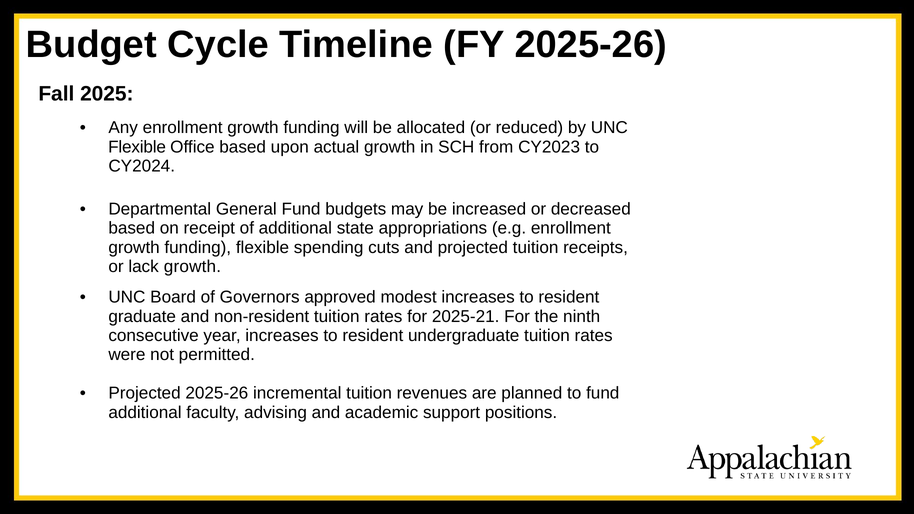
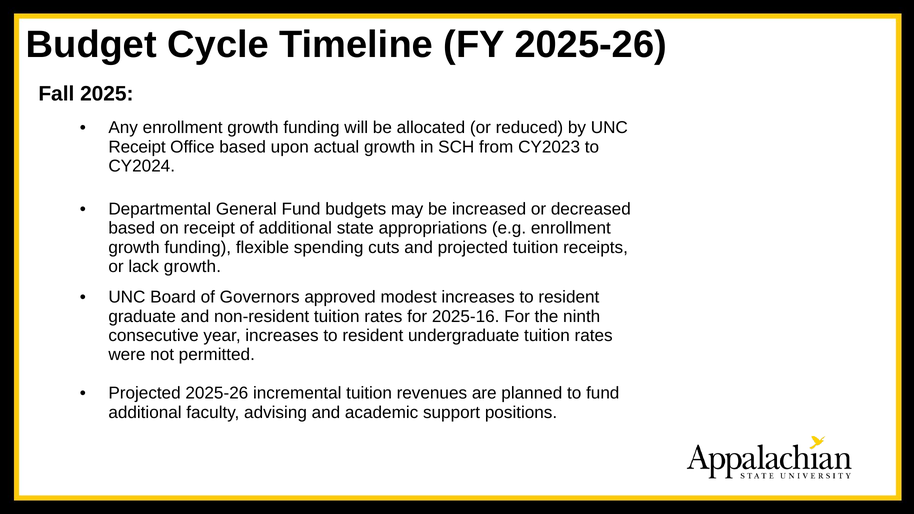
Flexible at (137, 147): Flexible -> Receipt
2025-21: 2025-21 -> 2025-16
